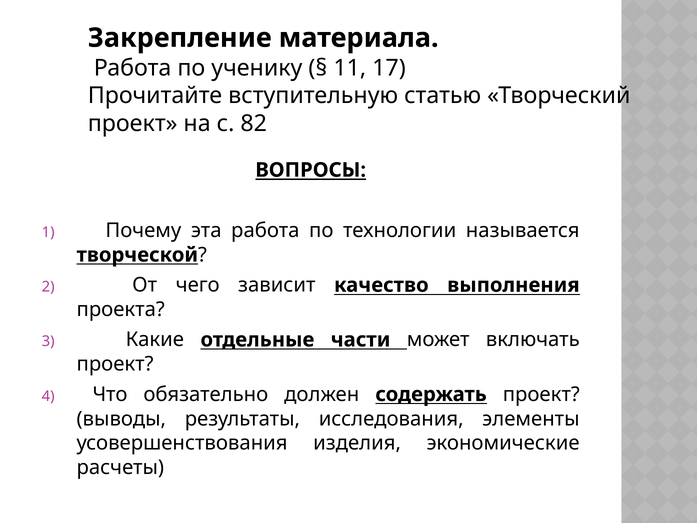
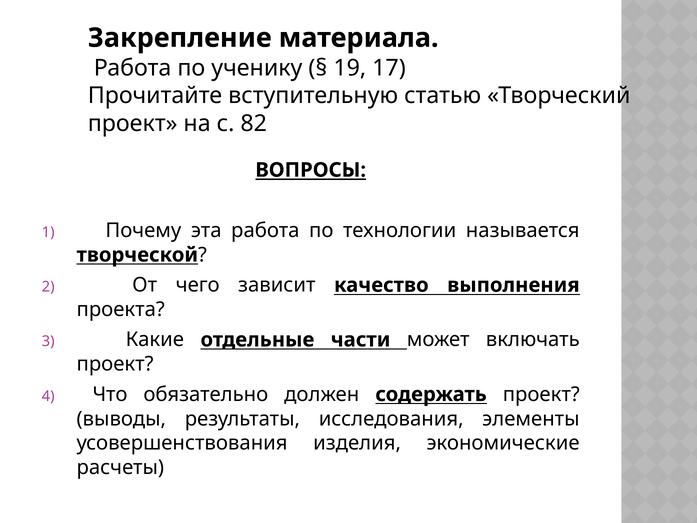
11: 11 -> 19
